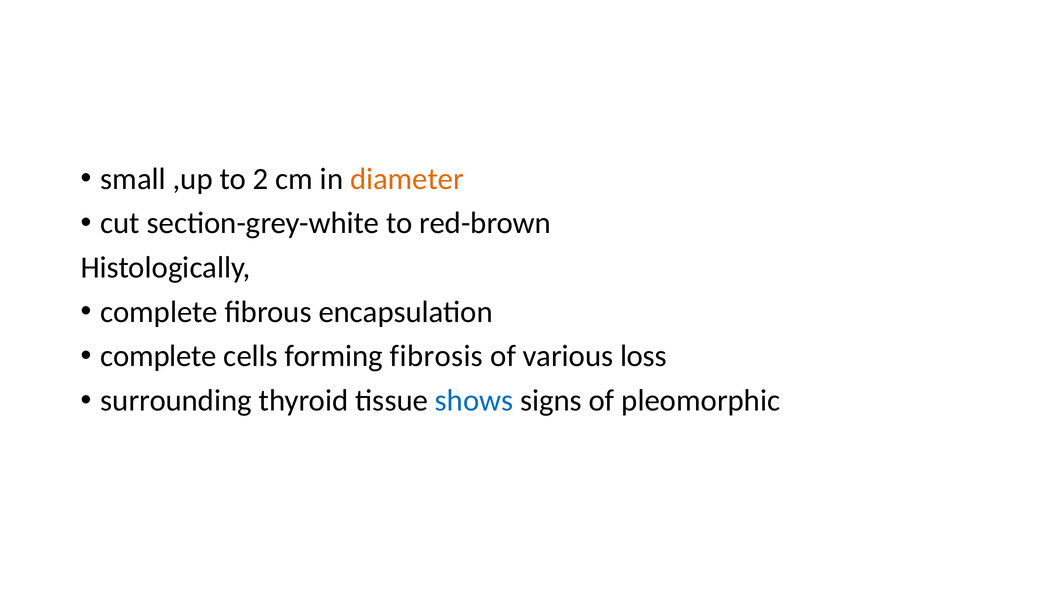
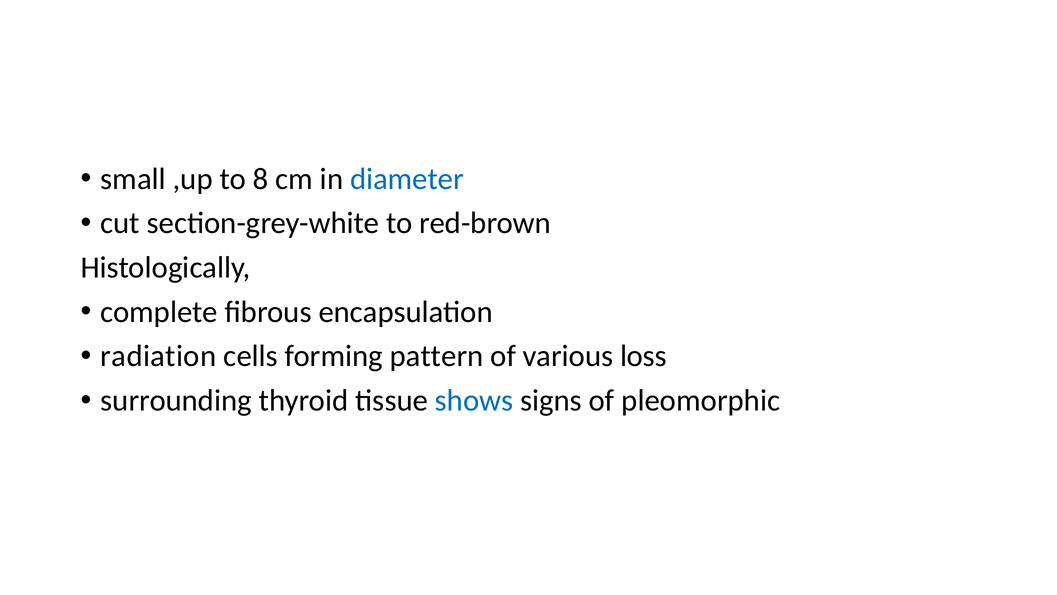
2: 2 -> 8
diameter colour: orange -> blue
complete at (159, 356): complete -> radiation
fibrosis: fibrosis -> pattern
